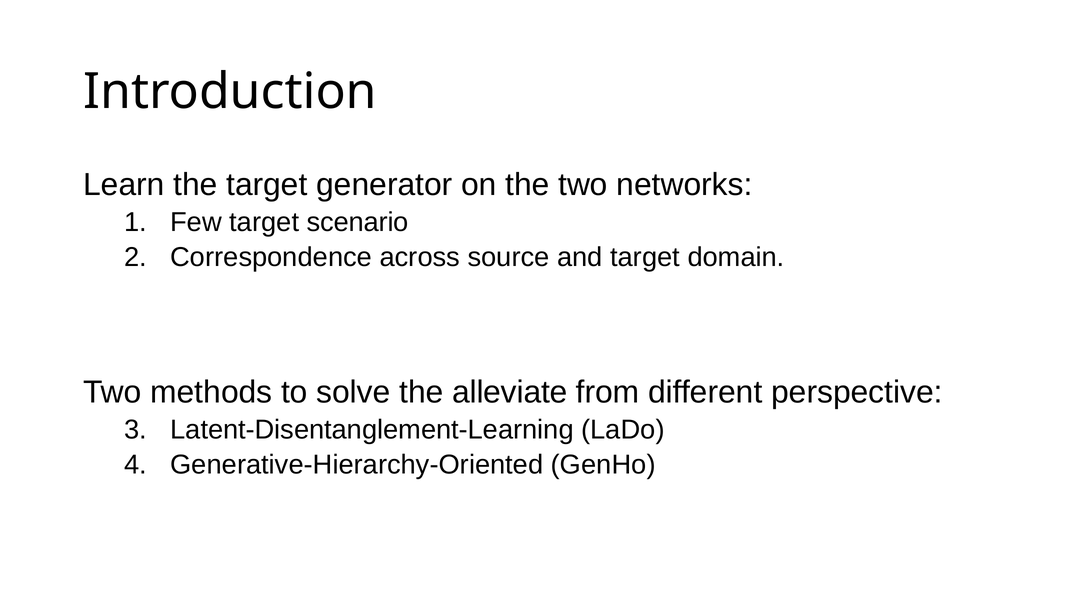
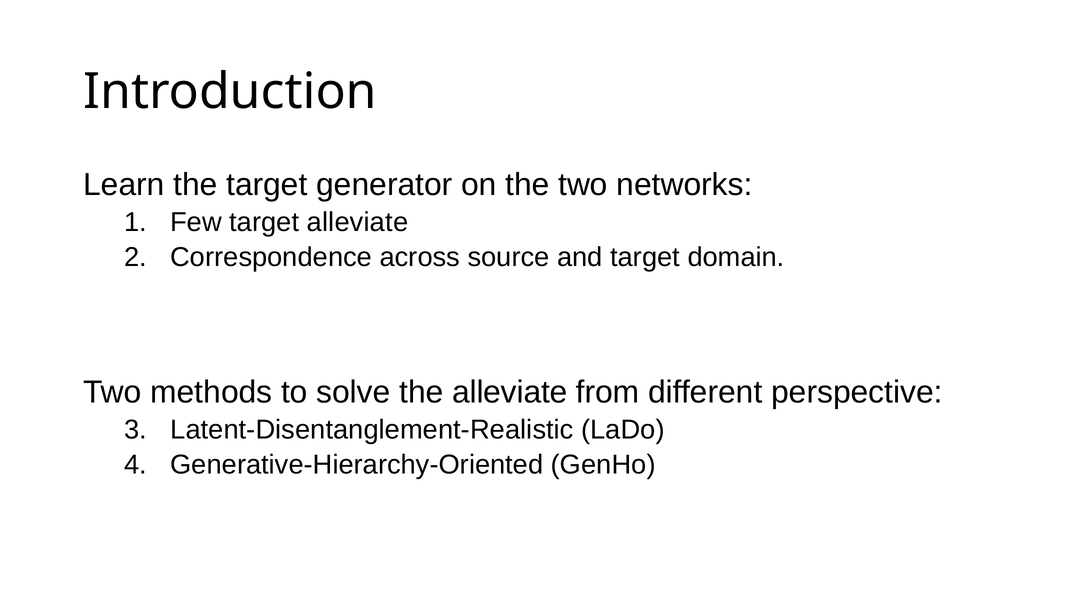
target scenario: scenario -> alleviate
Latent-Disentanglement-Learning: Latent-Disentanglement-Learning -> Latent-Disentanglement-Realistic
